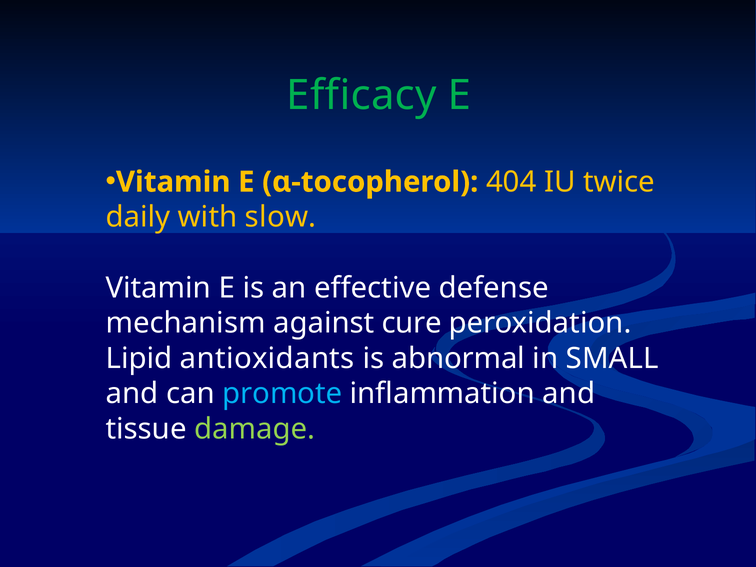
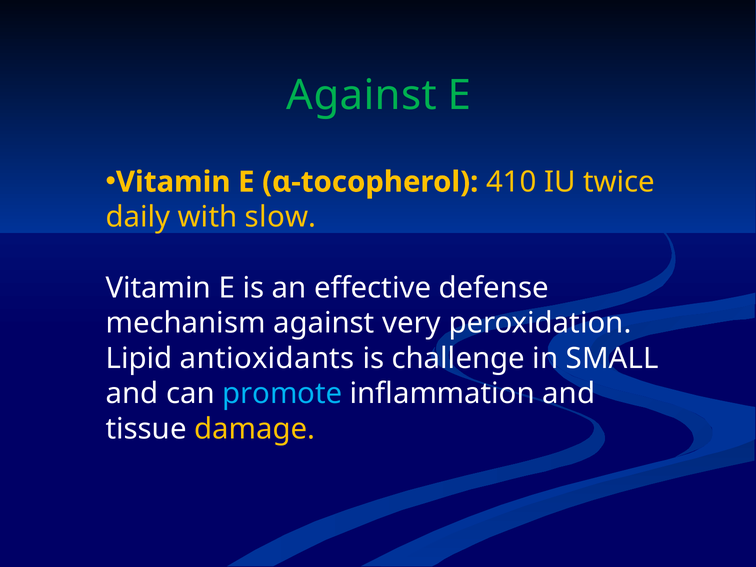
Efficacy at (362, 96): Efficacy -> Against
404: 404 -> 410
cure: cure -> very
abnormal: abnormal -> challenge
damage colour: light green -> yellow
